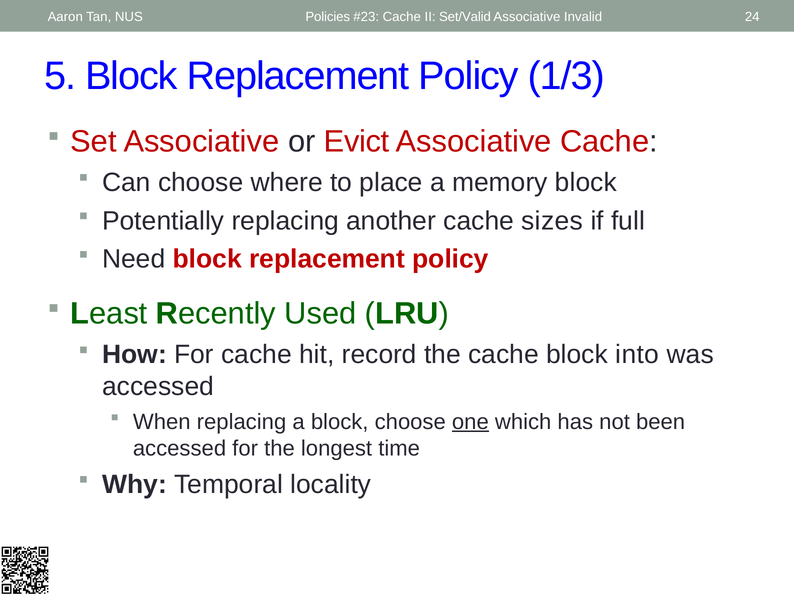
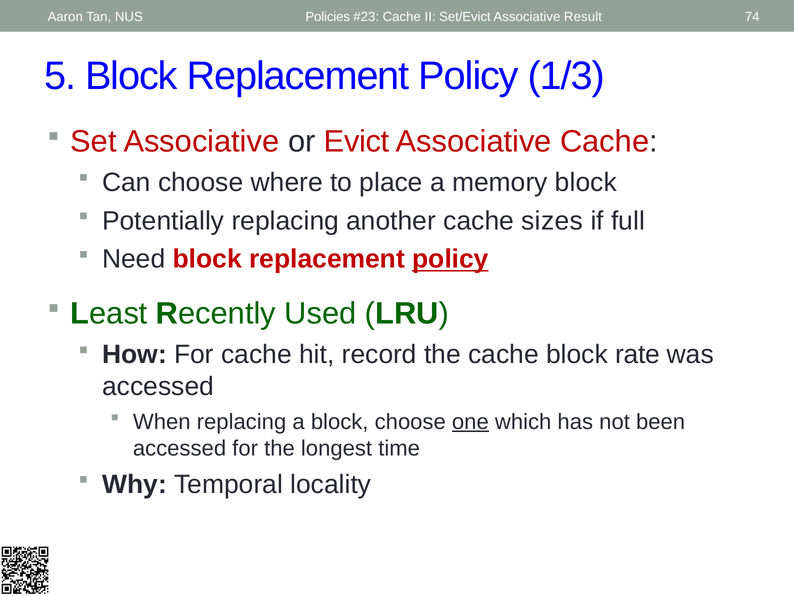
Set/Valid: Set/Valid -> Set/Evict
Invalid: Invalid -> Result
24: 24 -> 74
policy at (450, 259) underline: none -> present
into: into -> rate
